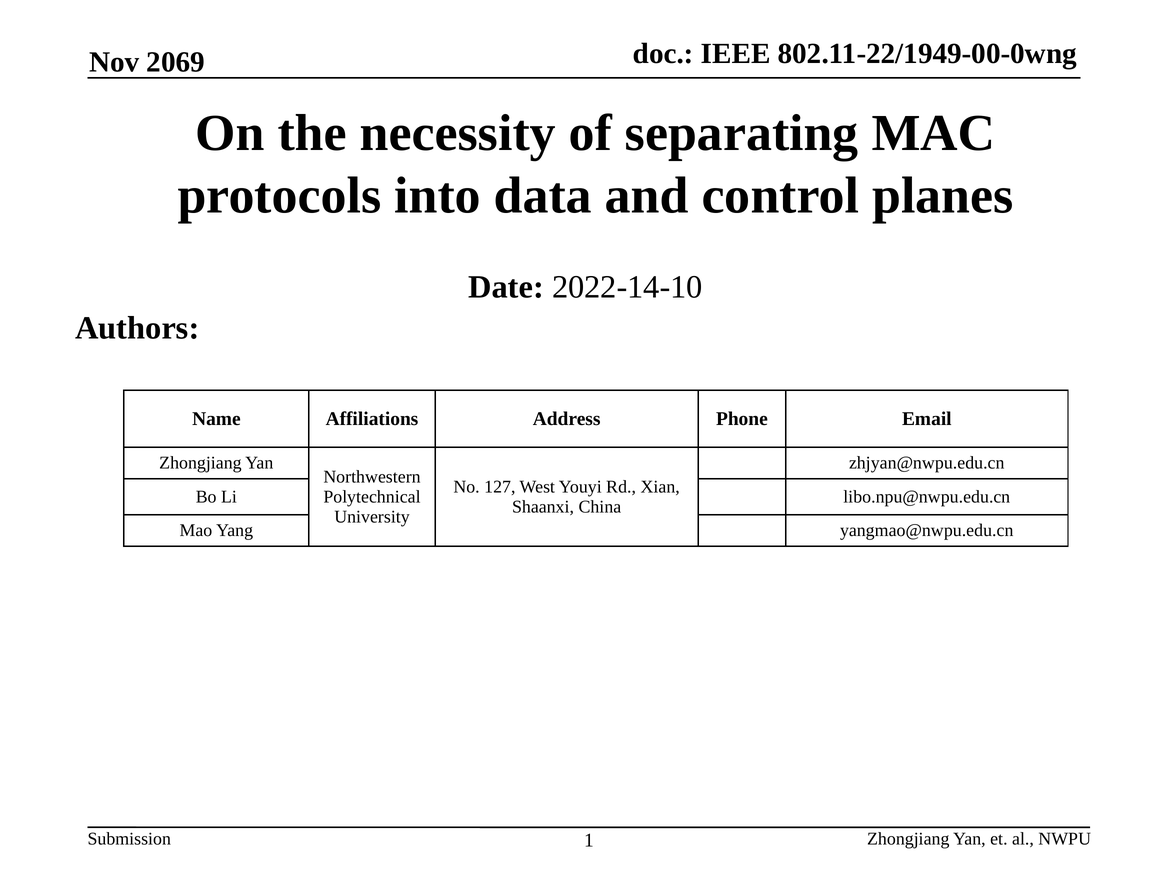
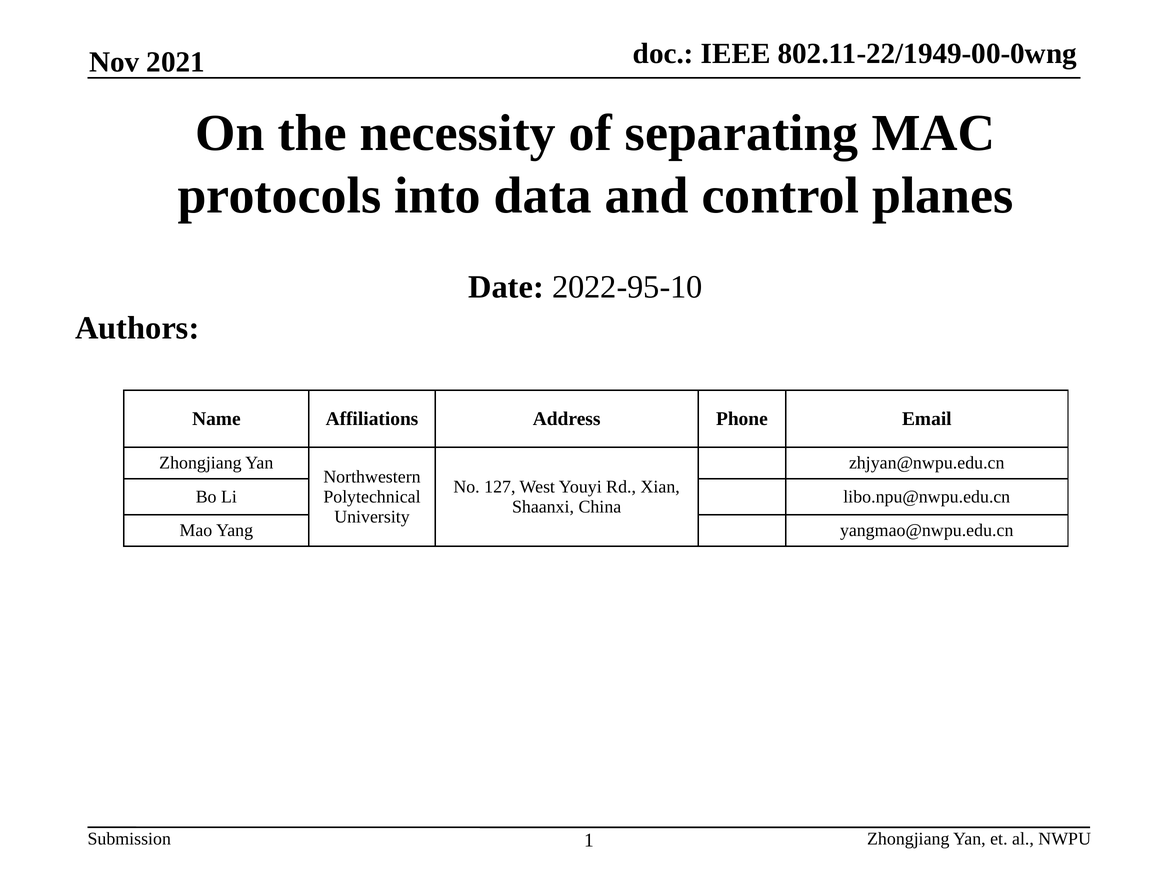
2069: 2069 -> 2021
2022-14-10: 2022-14-10 -> 2022-95-10
